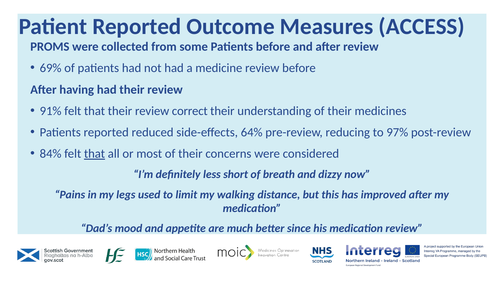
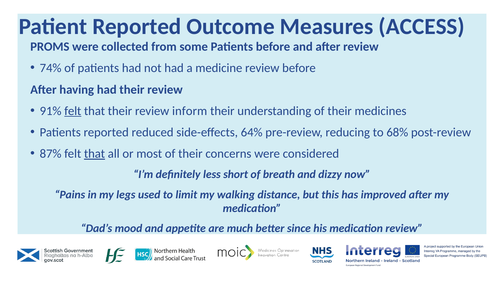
69%: 69% -> 74%
felt at (73, 111) underline: none -> present
correct: correct -> inform
97%: 97% -> 68%
84%: 84% -> 87%
